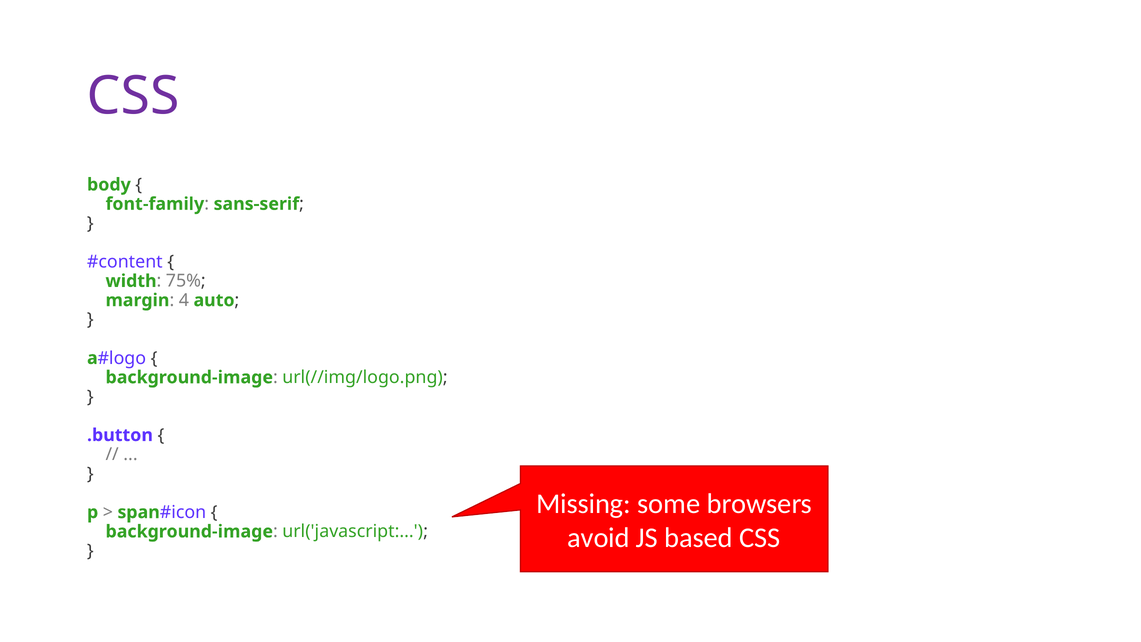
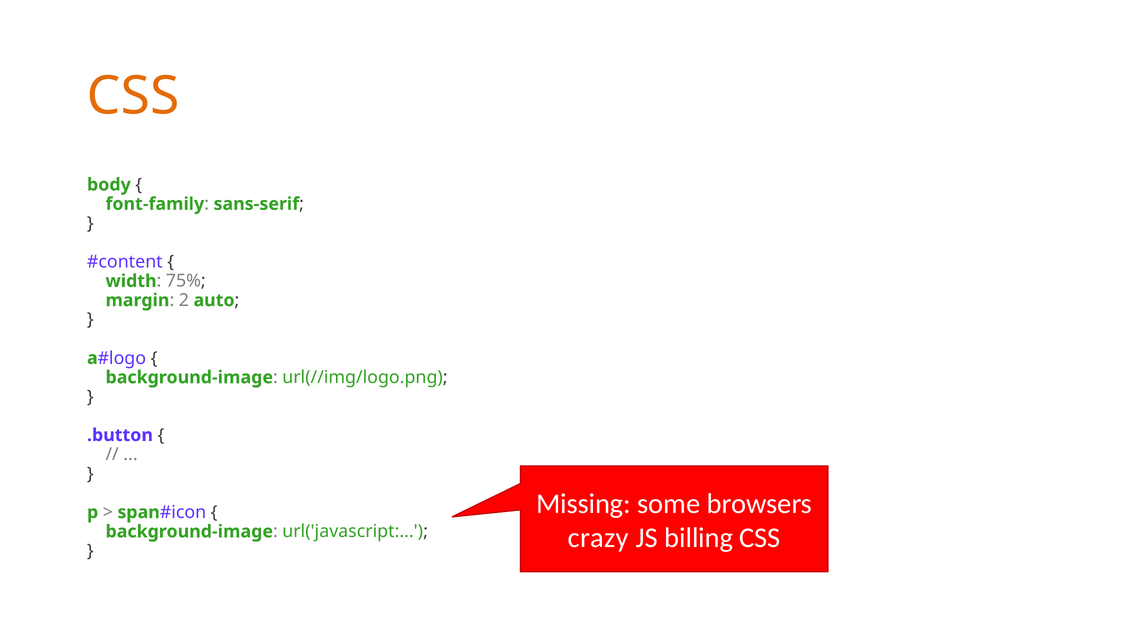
CSS at (133, 96) colour: purple -> orange
4: 4 -> 2
avoid: avoid -> crazy
based: based -> billing
